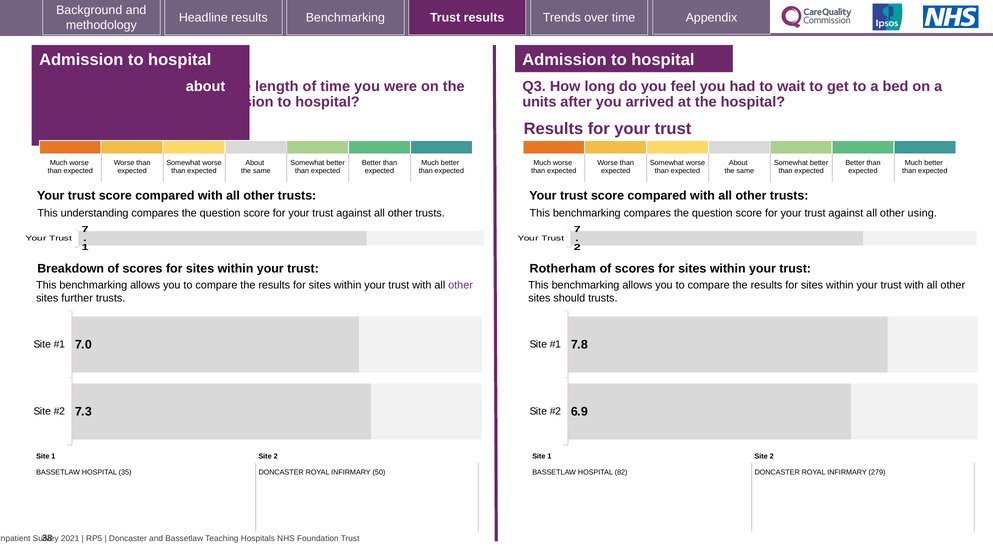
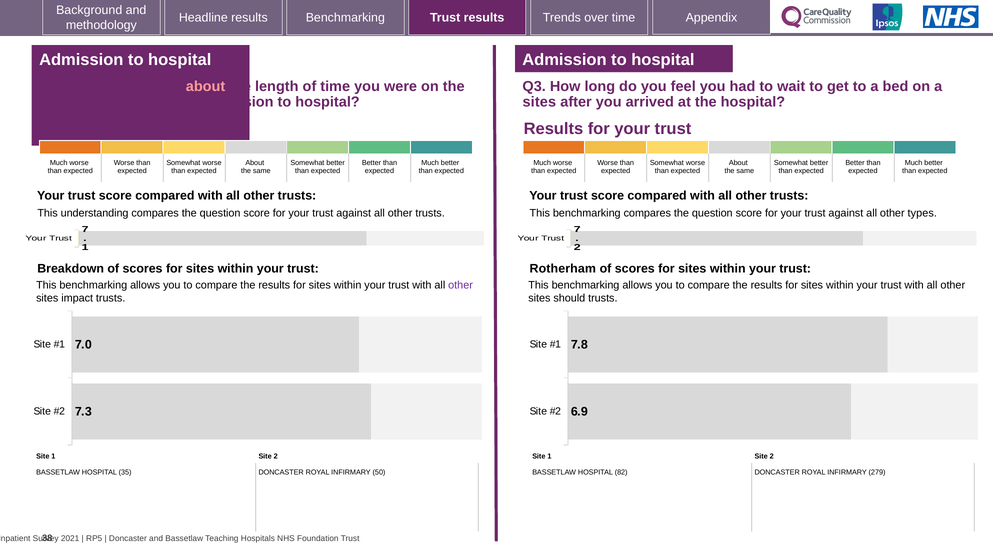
about at (206, 87) colour: white -> pink
units at (539, 102): units -> sites
using: using -> types
further: further -> impact
